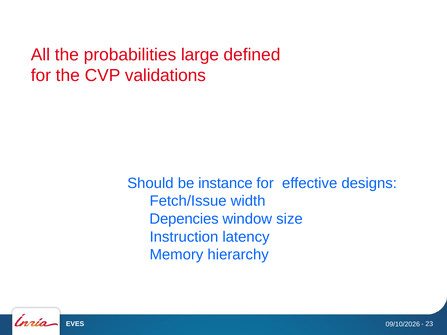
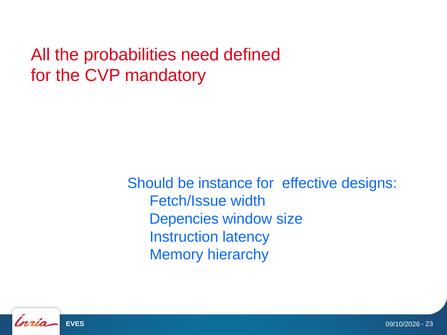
large: large -> need
validations: validations -> mandatory
